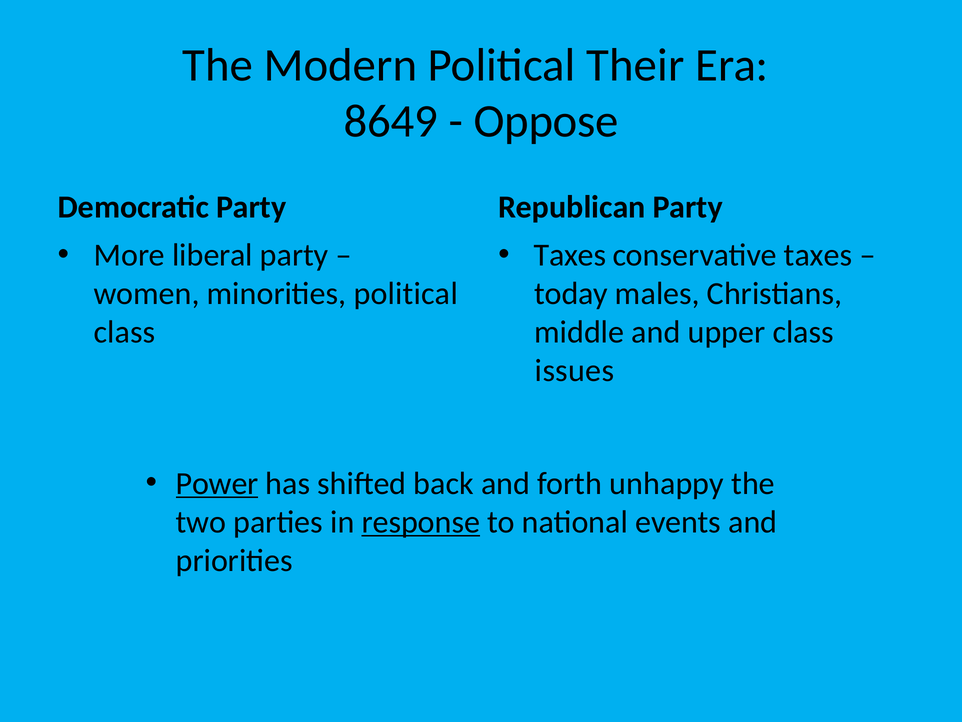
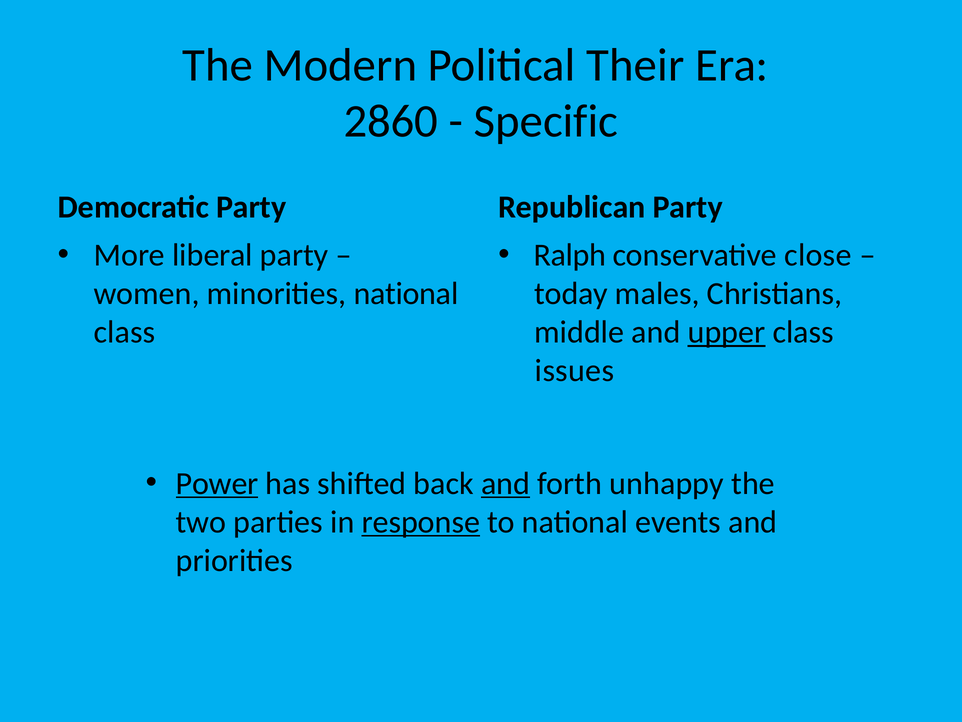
8649: 8649 -> 2860
Oppose: Oppose -> Specific
Taxes at (570, 255): Taxes -> Ralph
conservative taxes: taxes -> close
minorities political: political -> national
upper underline: none -> present
and at (506, 483) underline: none -> present
